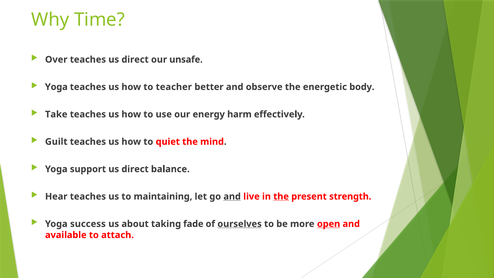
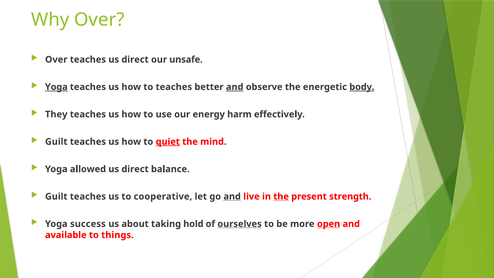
Why Time: Time -> Over
Yoga at (56, 87) underline: none -> present
to teacher: teacher -> teaches
and at (235, 87) underline: none -> present
body underline: none -> present
Take: Take -> They
quiet underline: none -> present
support: support -> allowed
Hear at (56, 196): Hear -> Guilt
maintaining: maintaining -> cooperative
fade: fade -> hold
attach: attach -> things
